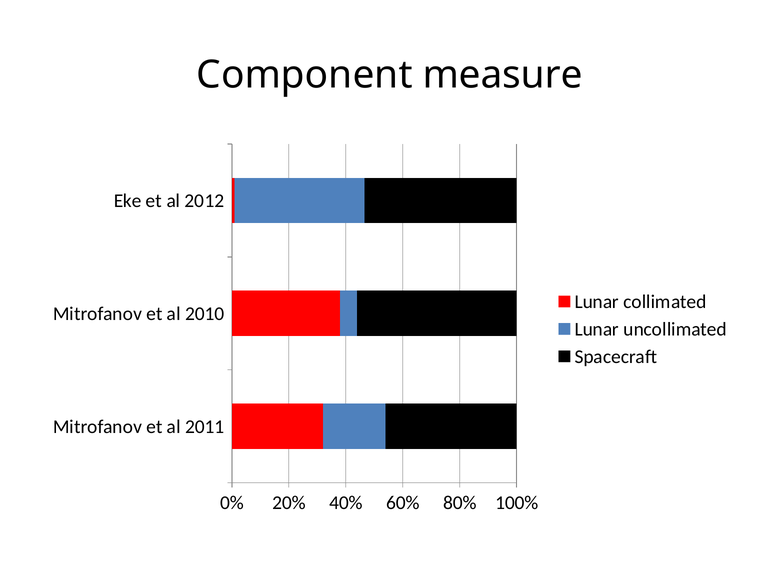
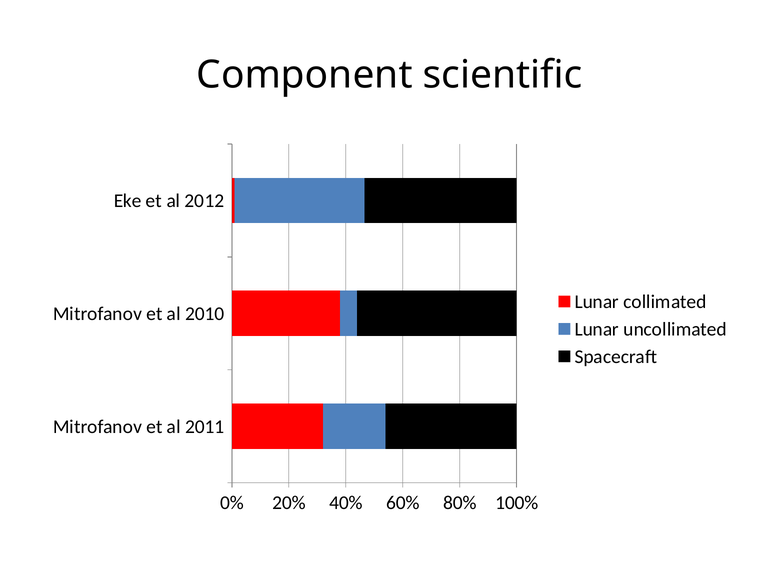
measure: measure -> scientific
